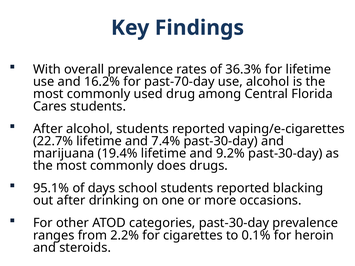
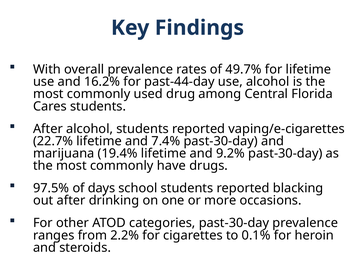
36.3%: 36.3% -> 49.7%
past-70-day: past-70-day -> past-44-day
does: does -> have
95.1%: 95.1% -> 97.5%
